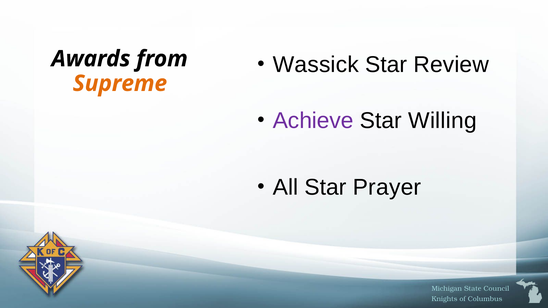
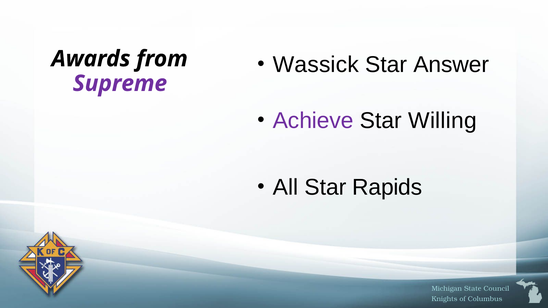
Review: Review -> Answer
Supreme colour: orange -> purple
Prayer: Prayer -> Rapids
